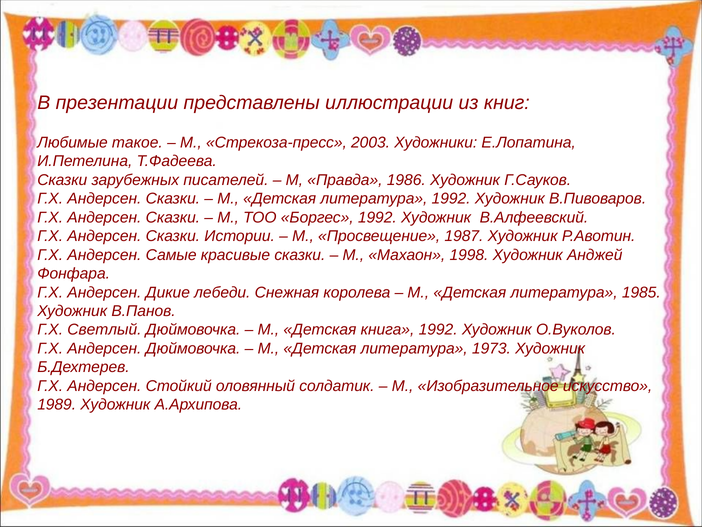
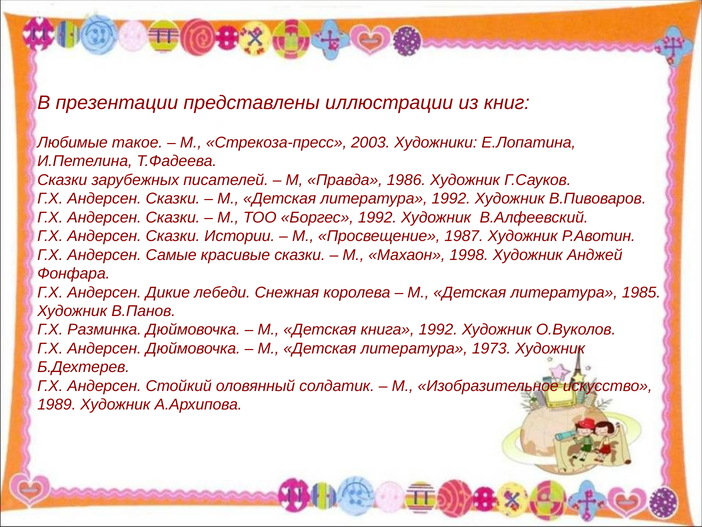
Светлый: Светлый -> Разминка
